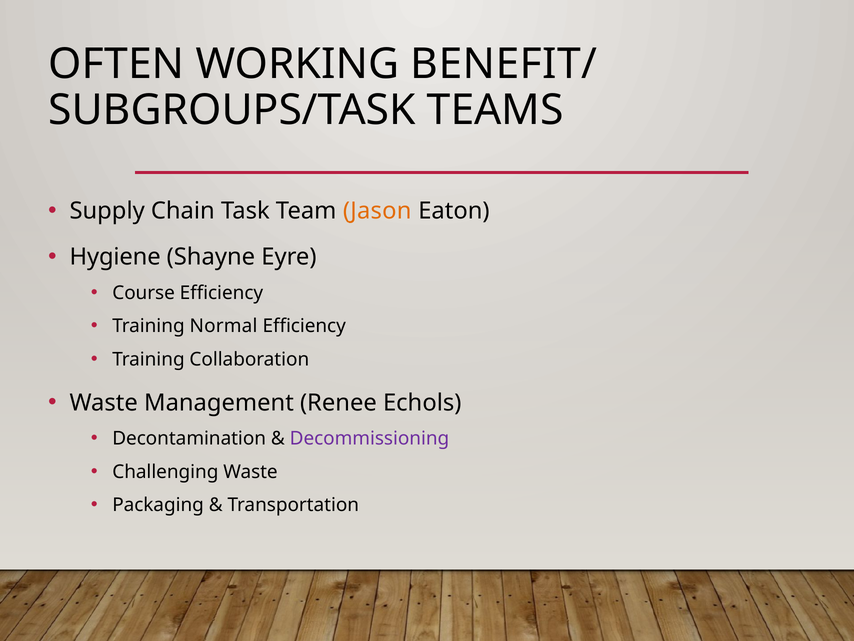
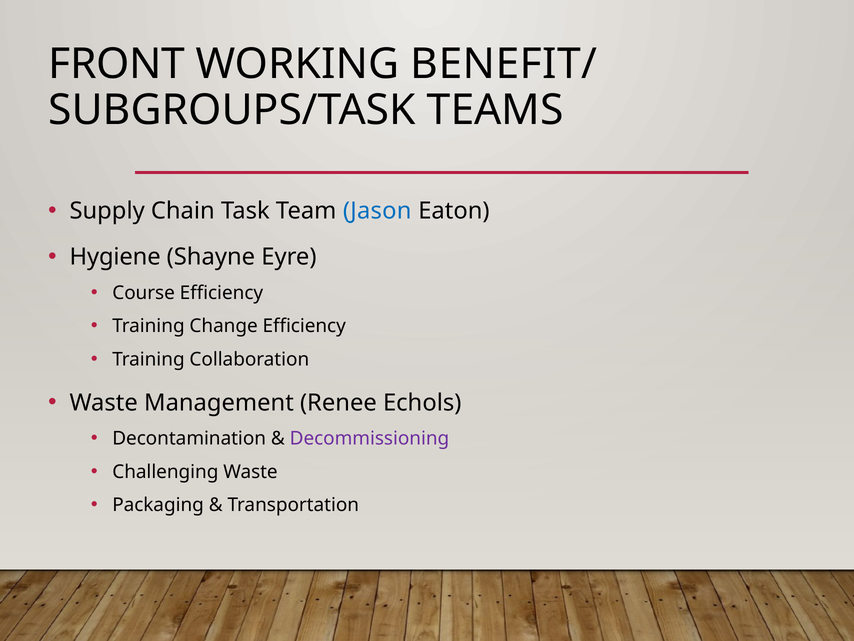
OFTEN: OFTEN -> FRONT
Jason colour: orange -> blue
Normal: Normal -> Change
